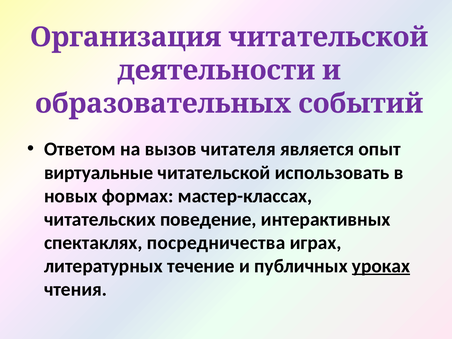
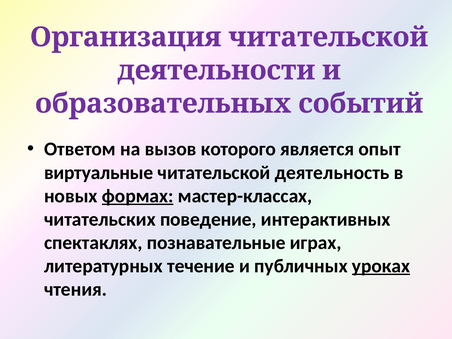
читателя: читателя -> которого
использовать: использовать -> деятельность
формах underline: none -> present
посредничества: посредничества -> познавательные
